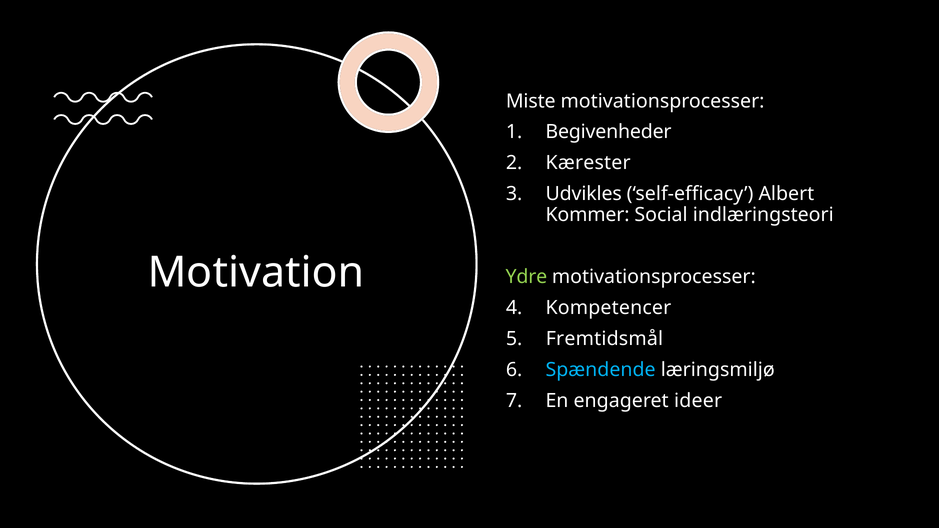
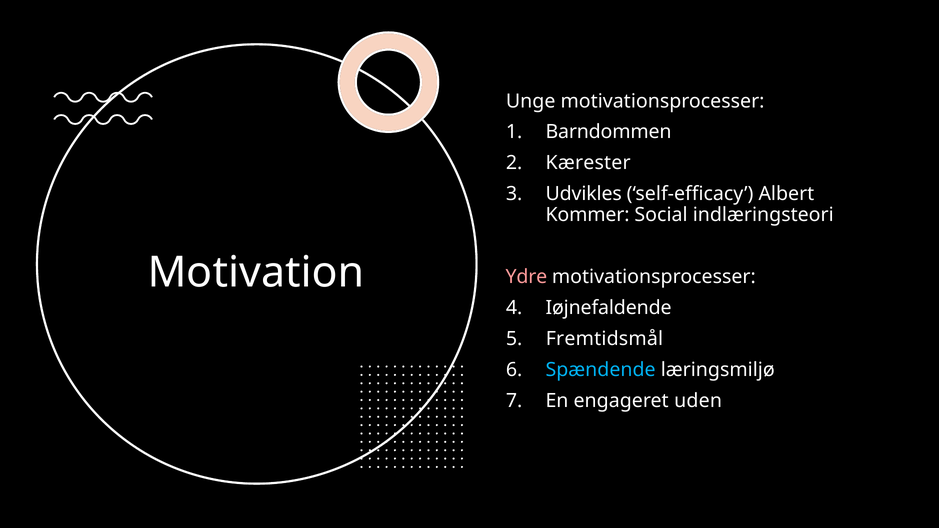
Miste: Miste -> Unge
Begivenheder: Begivenheder -> Barndommen
Ydre colour: light green -> pink
Kompetencer: Kompetencer -> Iøjnefaldende
ideer: ideer -> uden
